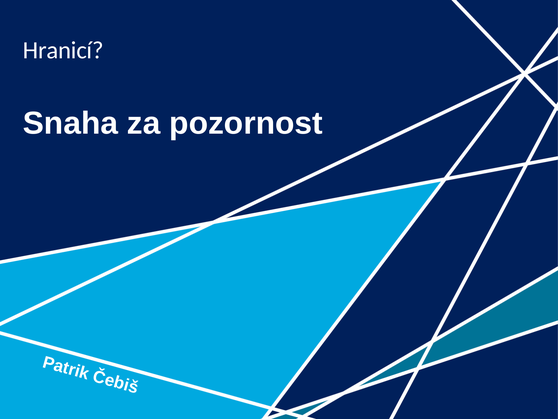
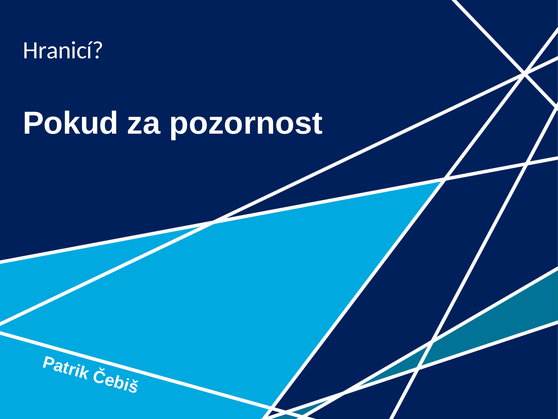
Snaha: Snaha -> Pokud
